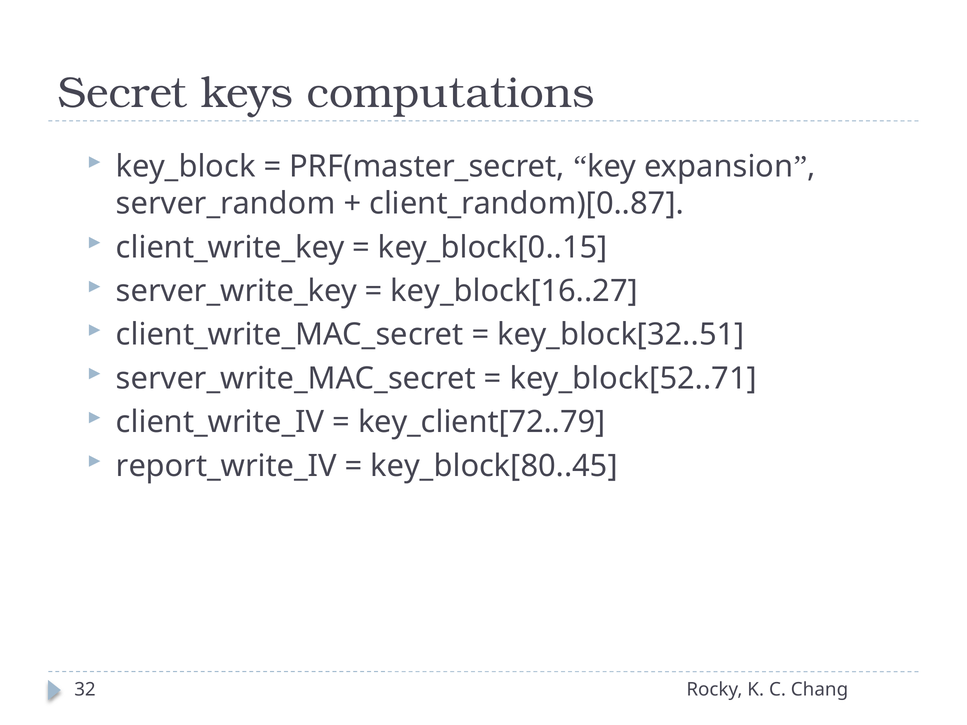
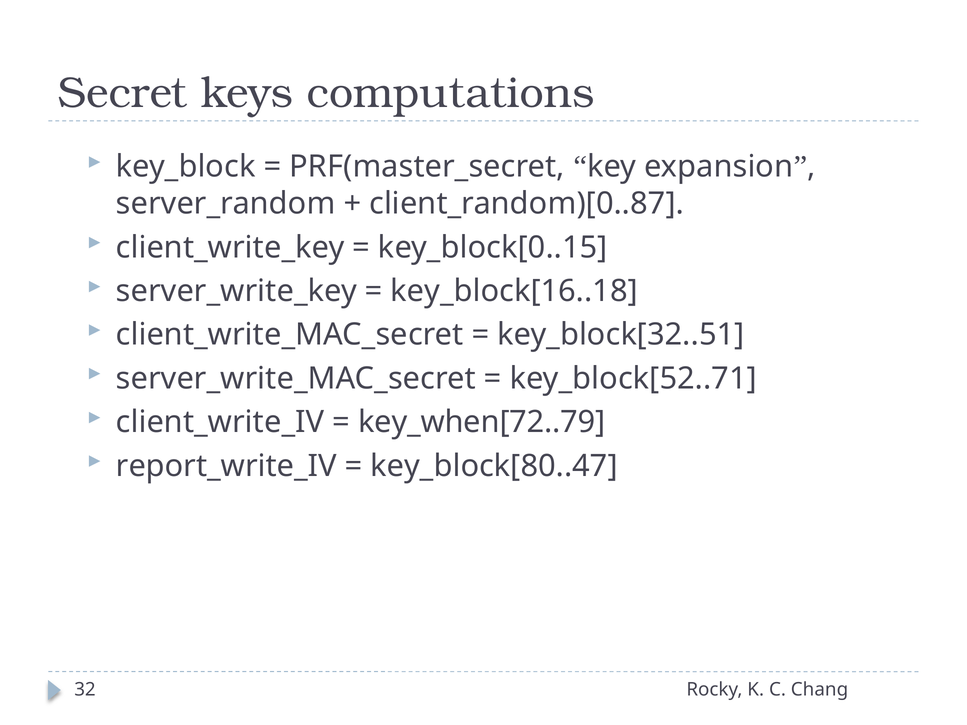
key_block[16..27: key_block[16..27 -> key_block[16..18
key_client[72..79: key_client[72..79 -> key_when[72..79
key_block[80..45: key_block[80..45 -> key_block[80..47
